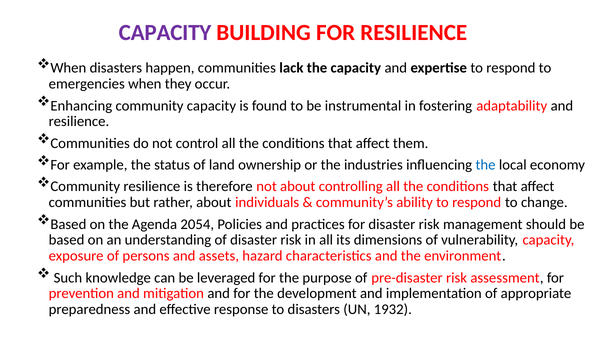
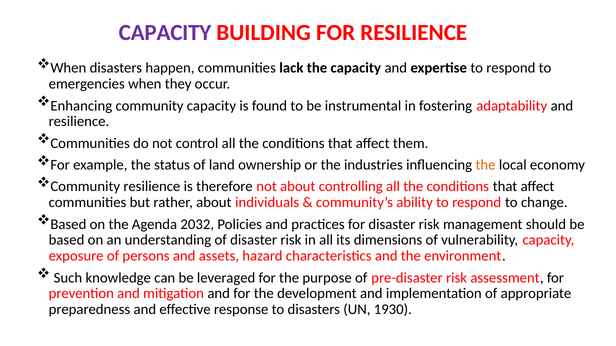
the at (486, 165) colour: blue -> orange
2054: 2054 -> 2032
1932: 1932 -> 1930
